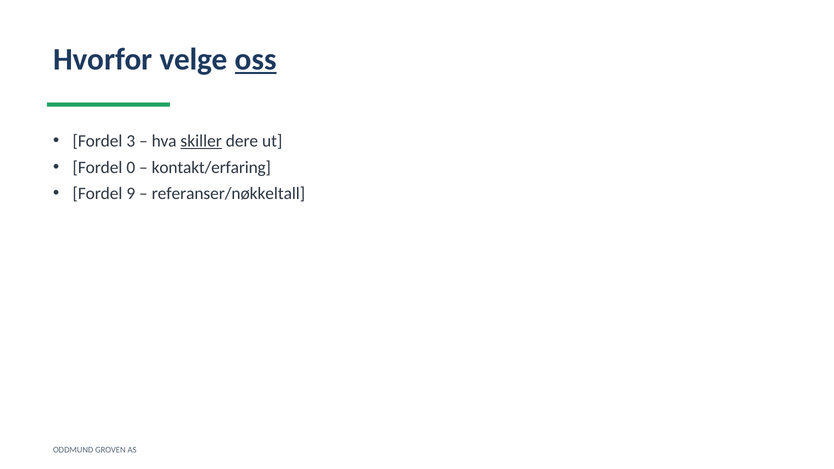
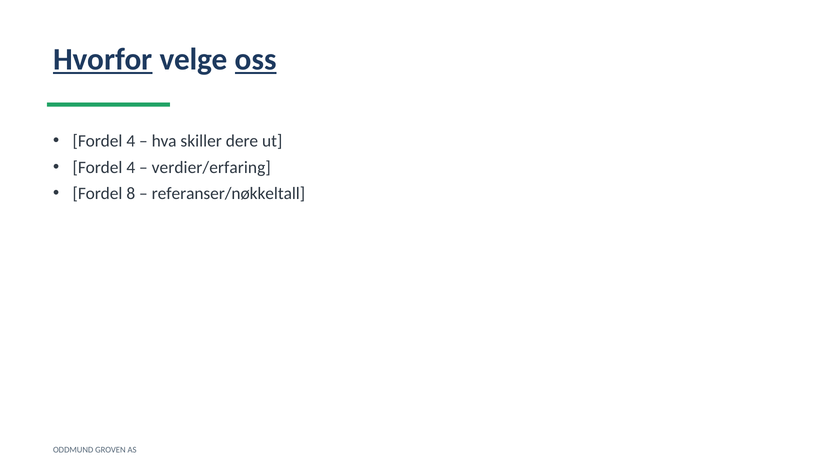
Hvorfor underline: none -> present
3 at (131, 141): 3 -> 4
skiller underline: present -> none
0 at (131, 167): 0 -> 4
kontakt/erfaring: kontakt/erfaring -> verdier/erfaring
9: 9 -> 8
